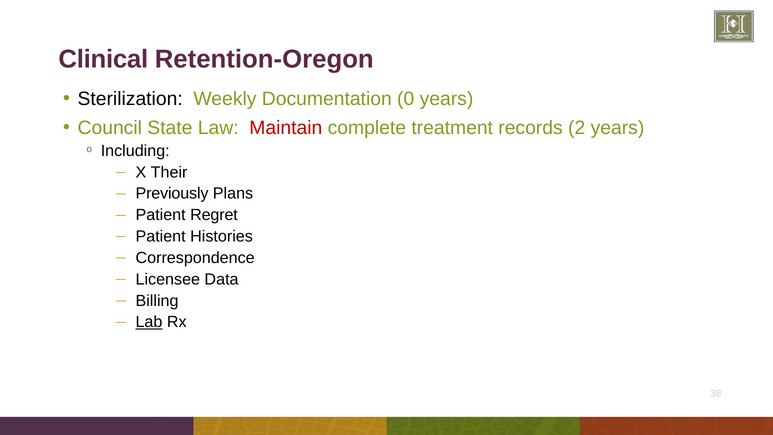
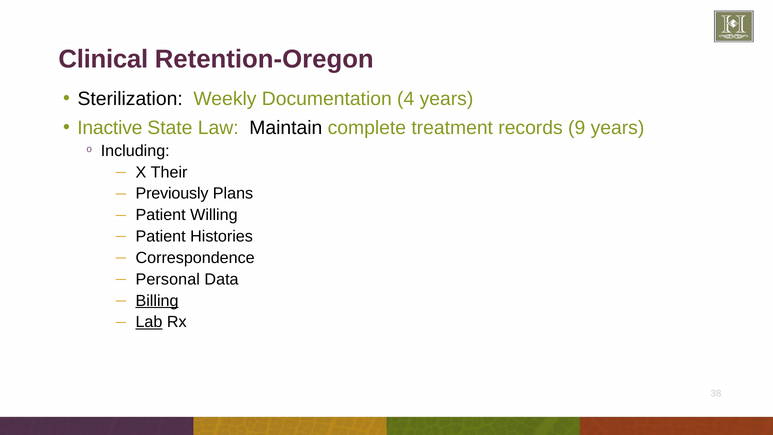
0: 0 -> 4
Council: Council -> Inactive
Maintain colour: red -> black
2: 2 -> 9
Regret: Regret -> Willing
Licensee: Licensee -> Personal
Billing underline: none -> present
